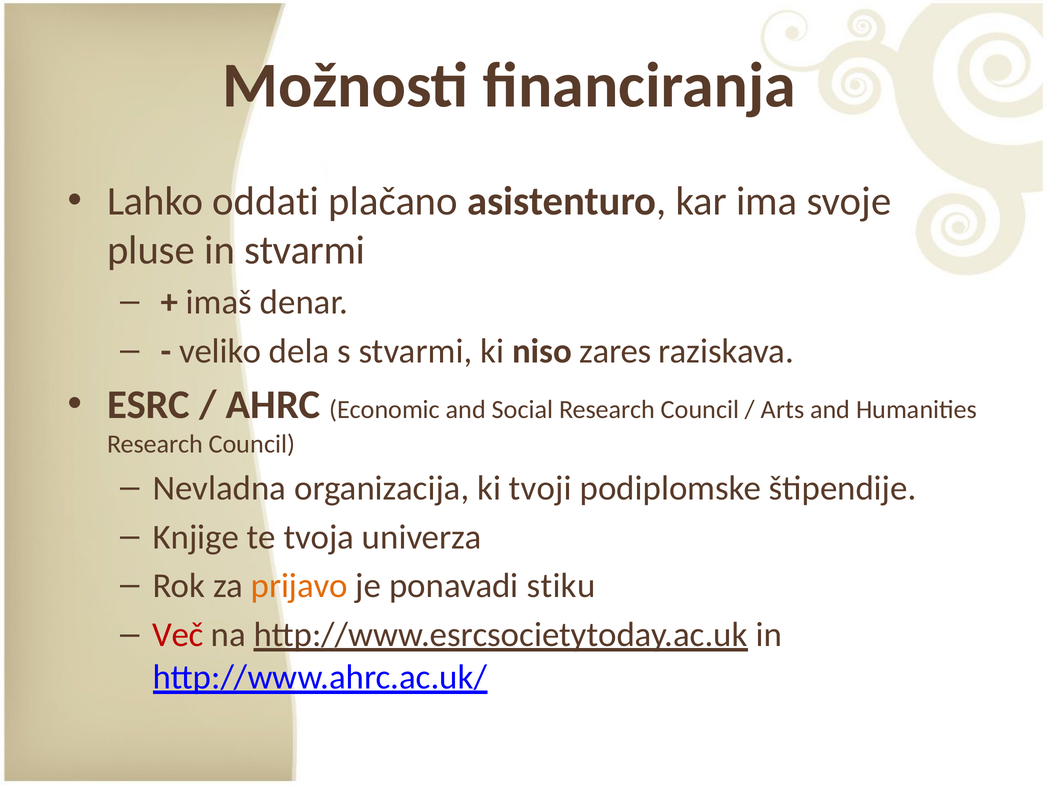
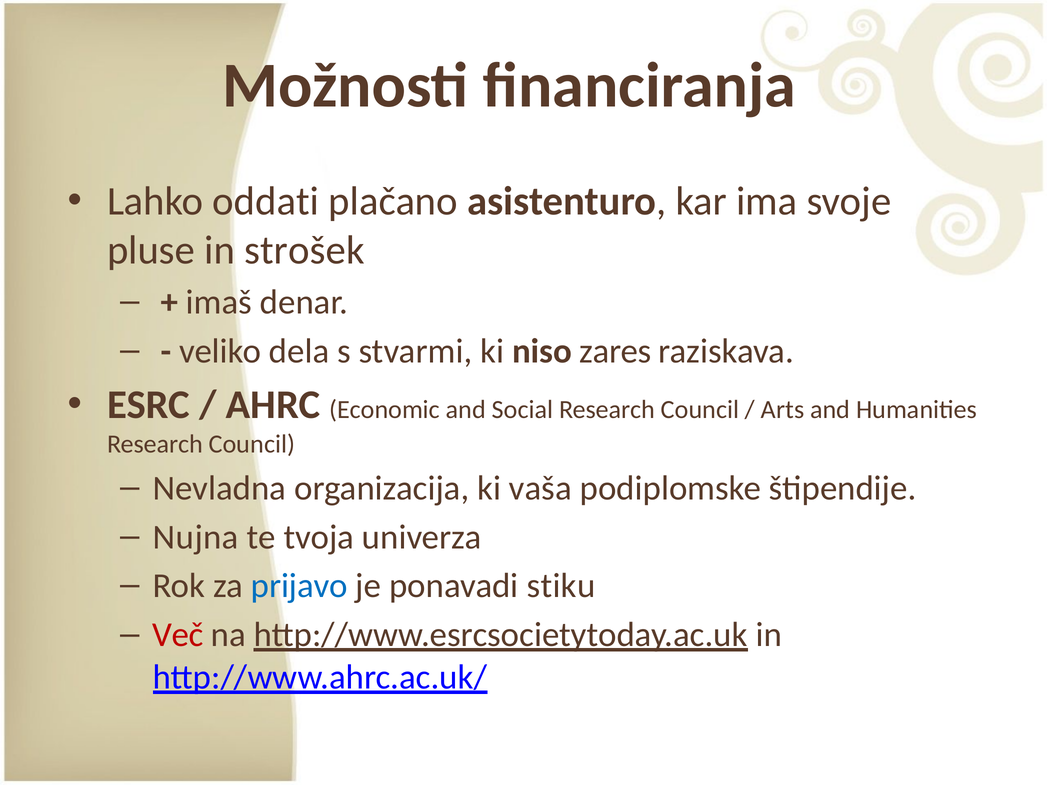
in stvarmi: stvarmi -> strošek
tvoji: tvoji -> vaša
Knjige: Knjige -> Nujna
prijavo colour: orange -> blue
